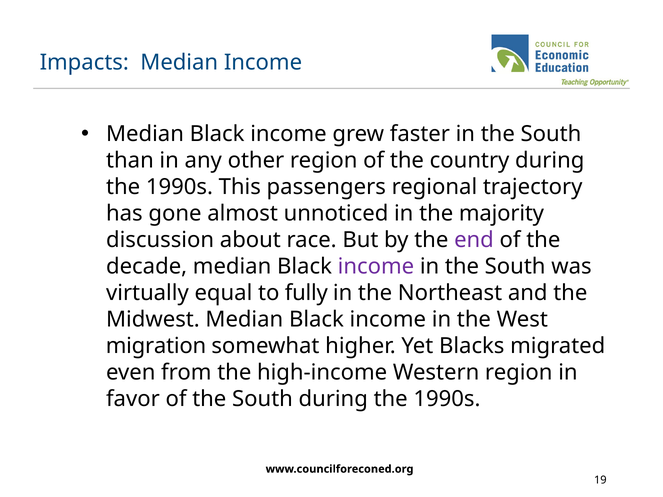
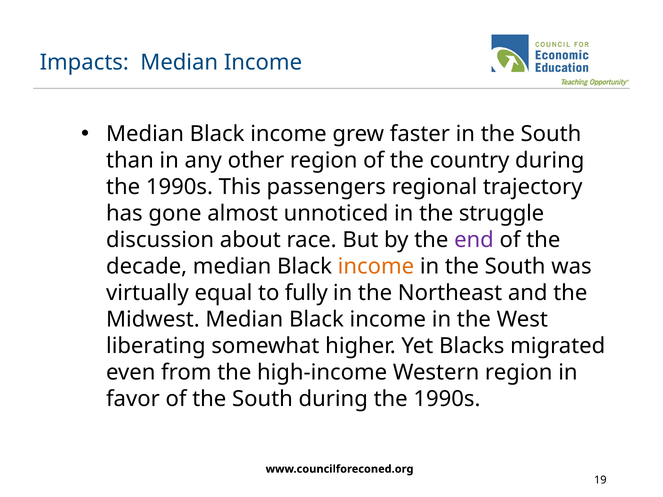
majority: majority -> struggle
income at (376, 267) colour: purple -> orange
migration: migration -> liberating
